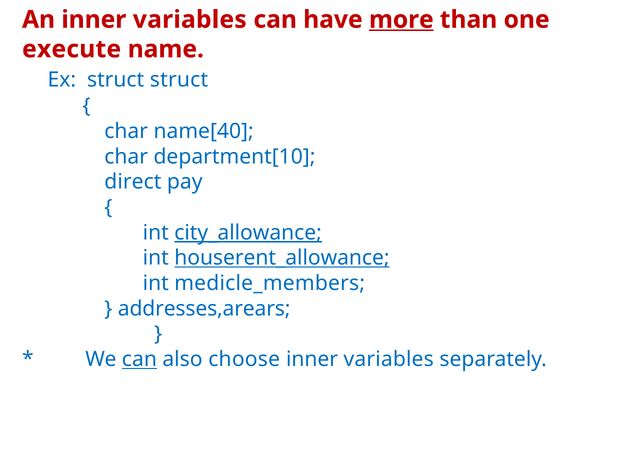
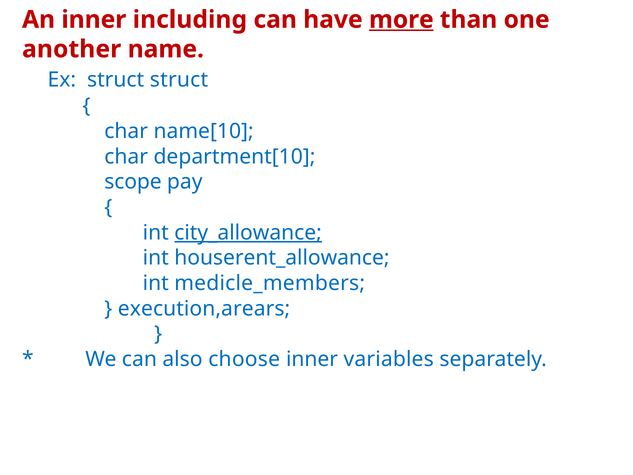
An inner variables: variables -> including
execute: execute -> another
name[40: name[40 -> name[10
direct: direct -> scope
houserent_allowance underline: present -> none
addresses,arears: addresses,arears -> execution,arears
can at (139, 359) underline: present -> none
